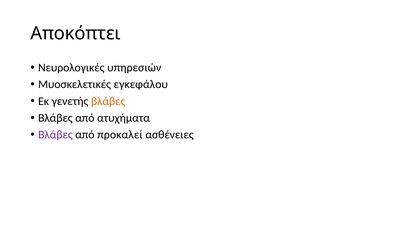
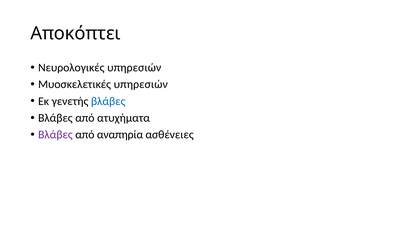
Μυοσκελετικές εγκεφάλου: εγκεφάλου -> υπηρεσιών
βλάβες at (108, 101) colour: orange -> blue
προκαλεί: προκαλεί -> αναπηρία
